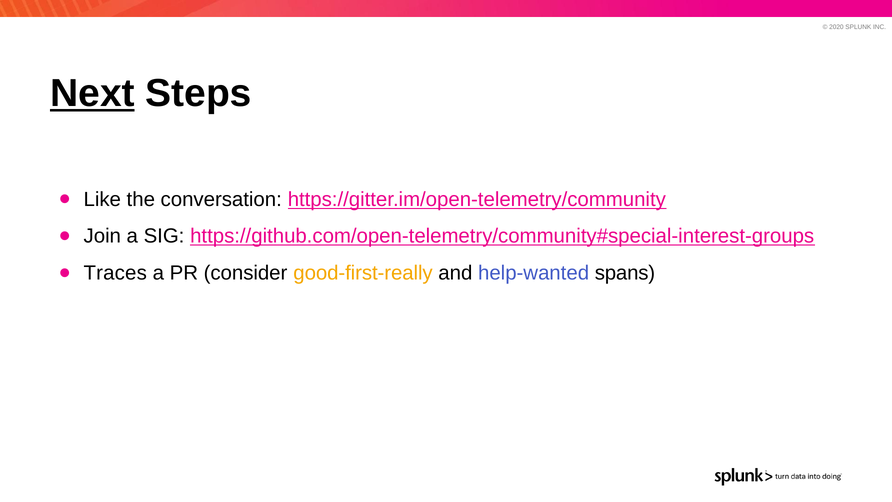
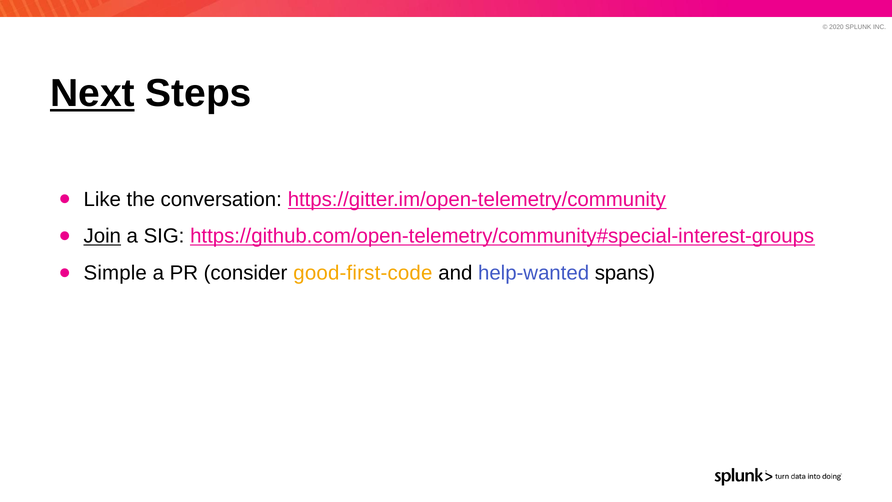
Join underline: none -> present
Traces: Traces -> Simple
good-first-really: good-first-really -> good-first-code
